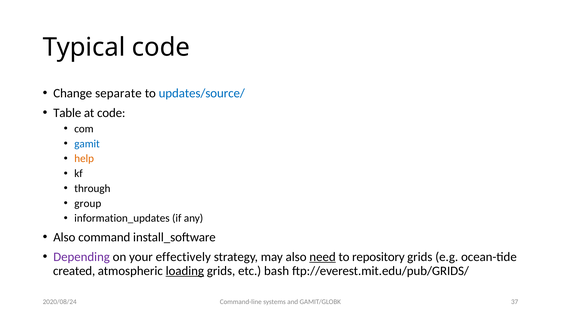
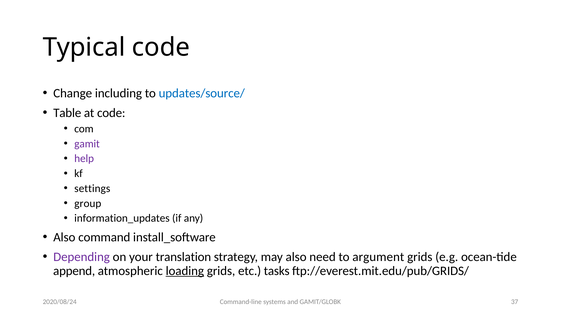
separate: separate -> including
gamit colour: blue -> purple
help colour: orange -> purple
through: through -> settings
effectively: effectively -> translation
need underline: present -> none
repository: repository -> argument
created: created -> append
bash: bash -> tasks
